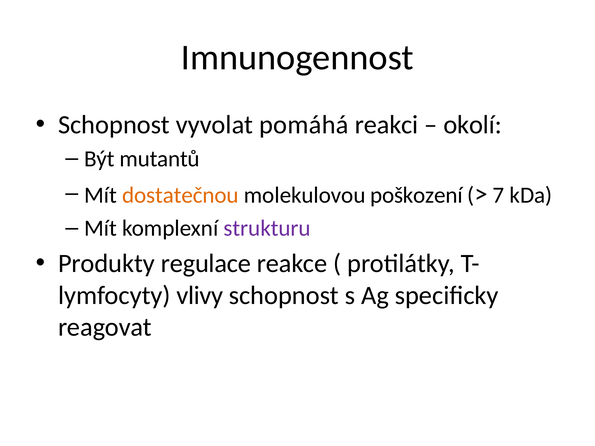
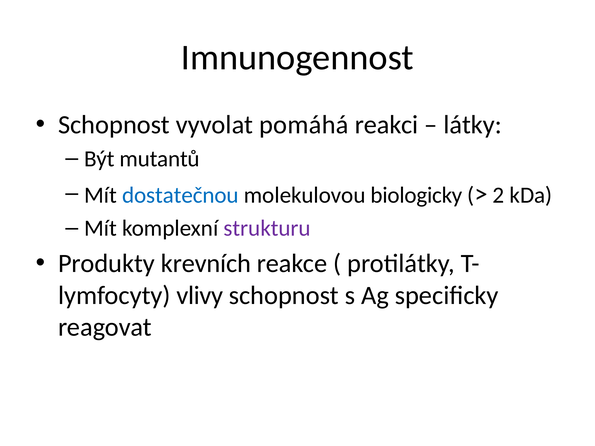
okolí: okolí -> látky
dostatečnou colour: orange -> blue
poškození: poškození -> biologicky
7: 7 -> 2
regulace: regulace -> krevních
